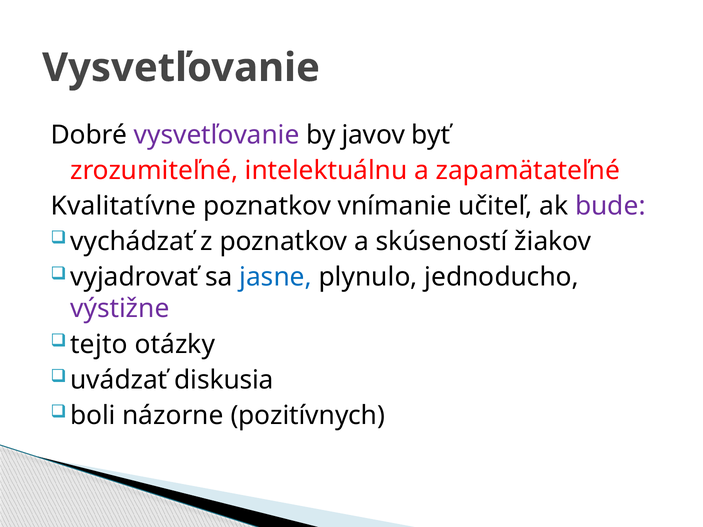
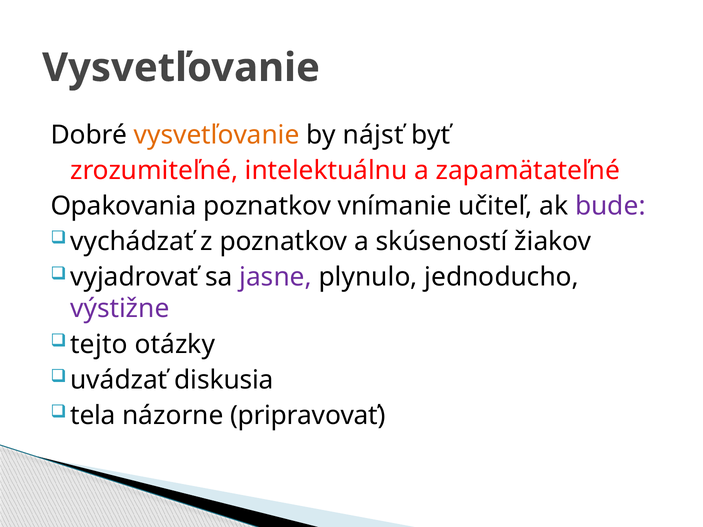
vysvetľovanie at (217, 135) colour: purple -> orange
javov: javov -> nájsť
Kvalitatívne: Kvalitatívne -> Opakovania
jasne colour: blue -> purple
boli: boli -> tela
pozitívnych: pozitívnych -> pripravovať
